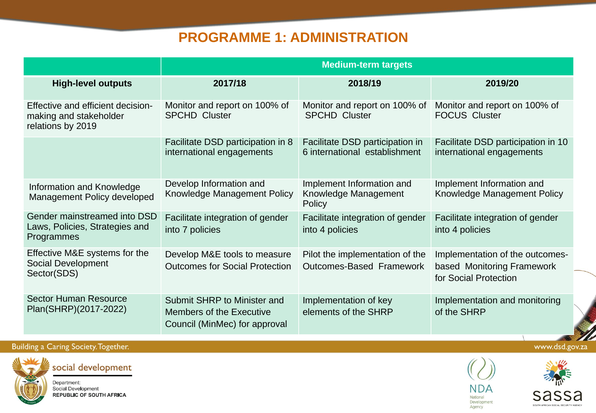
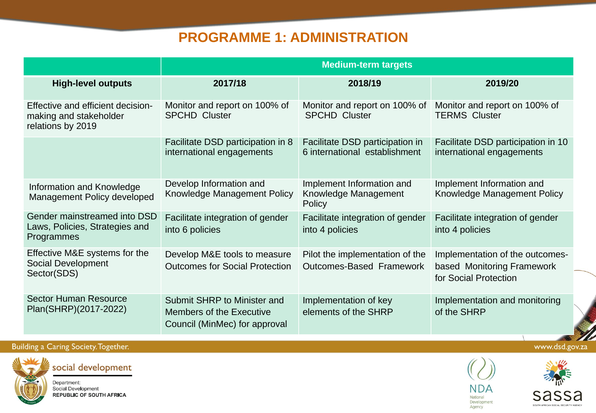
FOCUS: FOCUS -> TERMS
into 7: 7 -> 6
